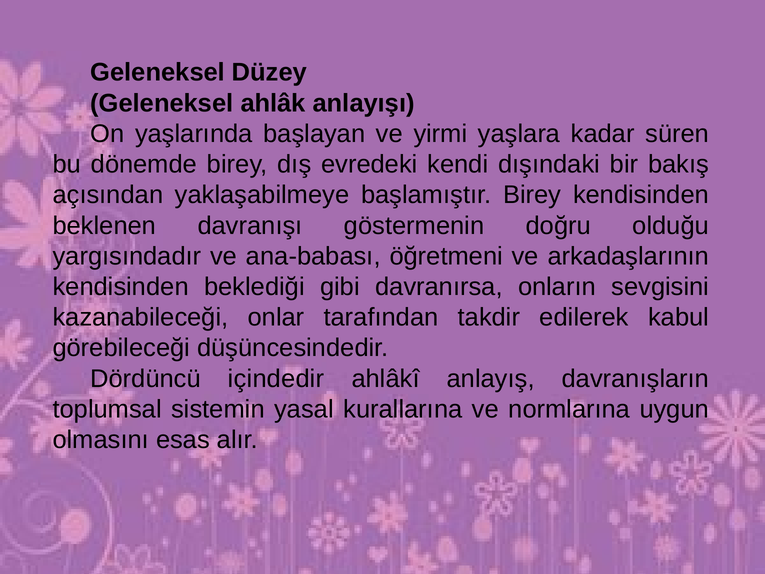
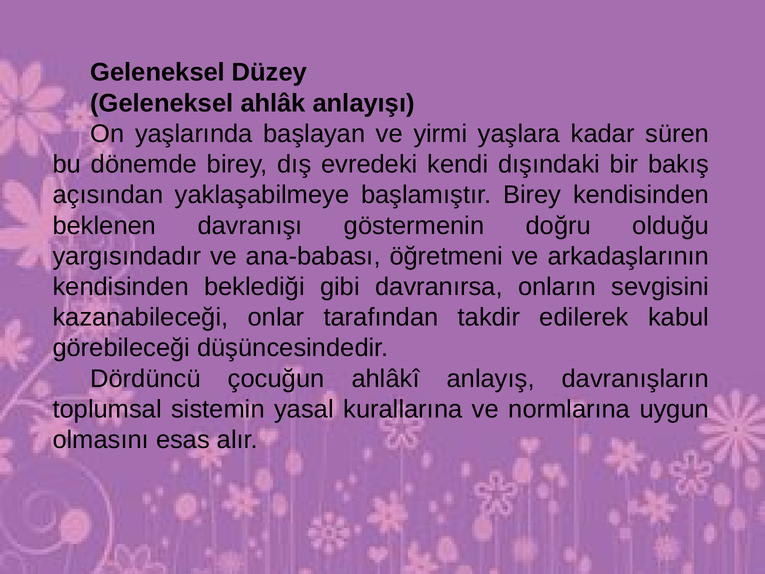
içindedir: içindedir -> çocuğun
